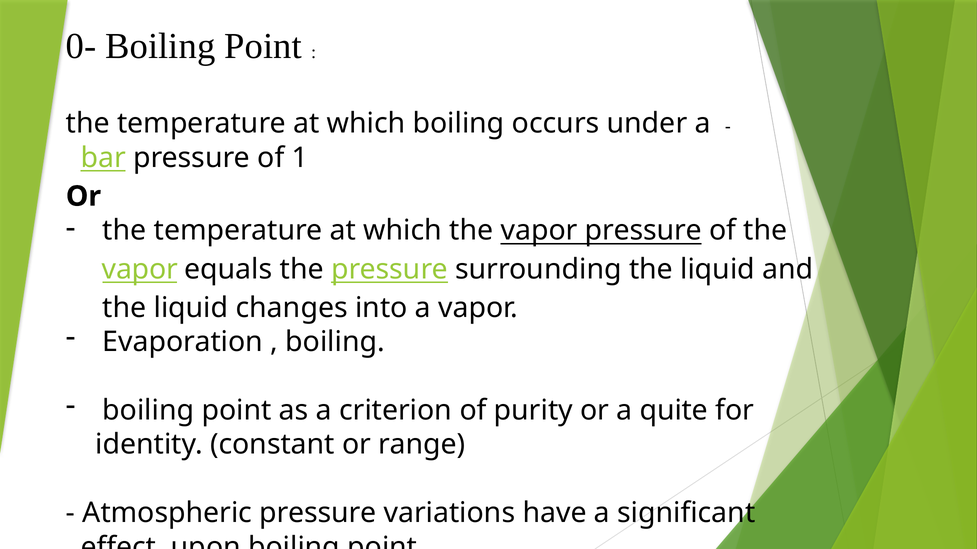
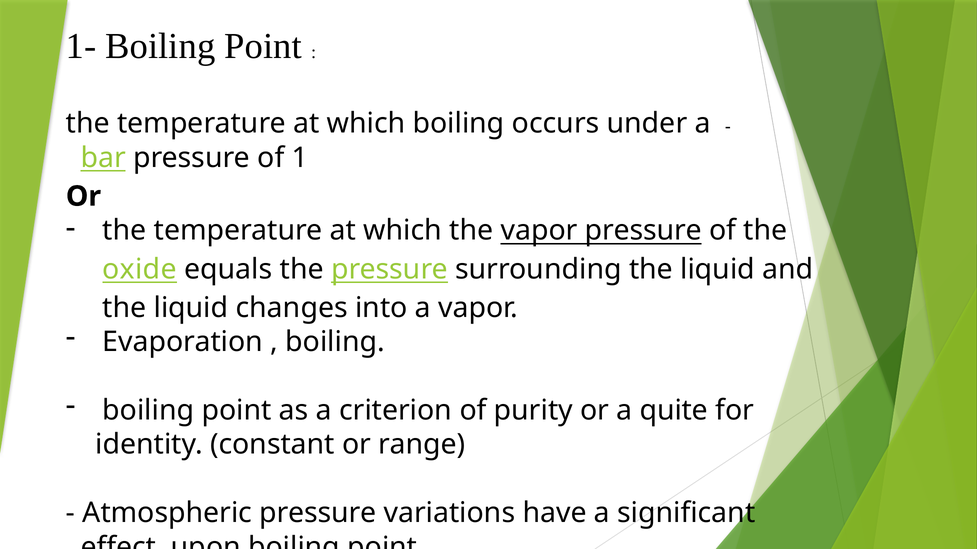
0-: 0- -> 1-
vapor at (140, 269): vapor -> oxide
